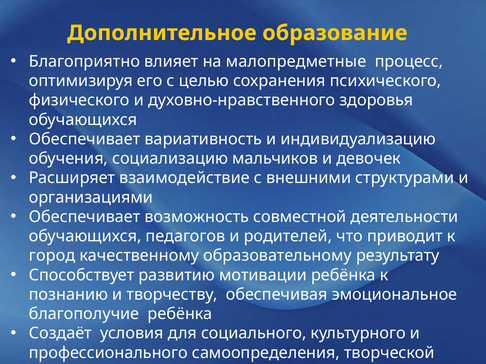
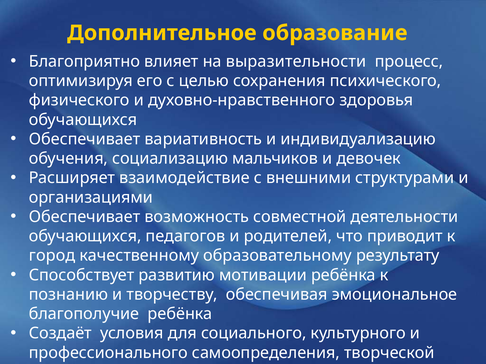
малопредметные: малопредметные -> выразительности
